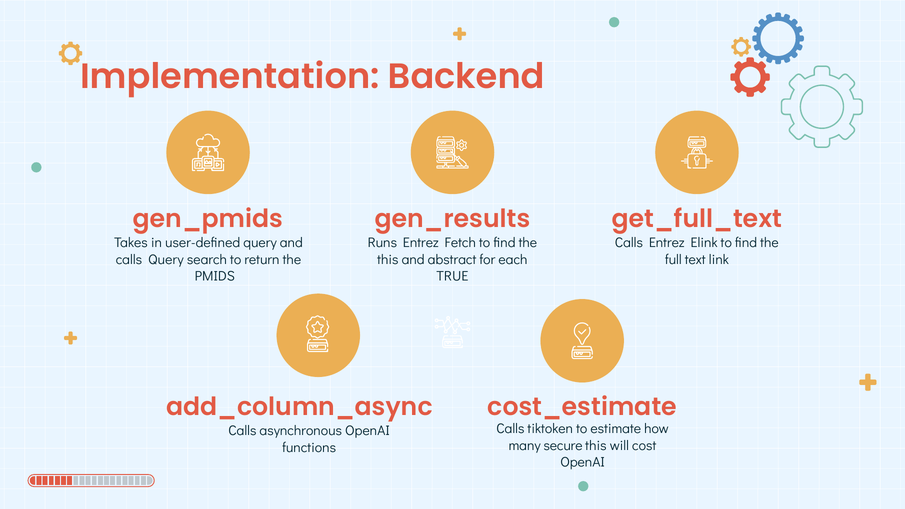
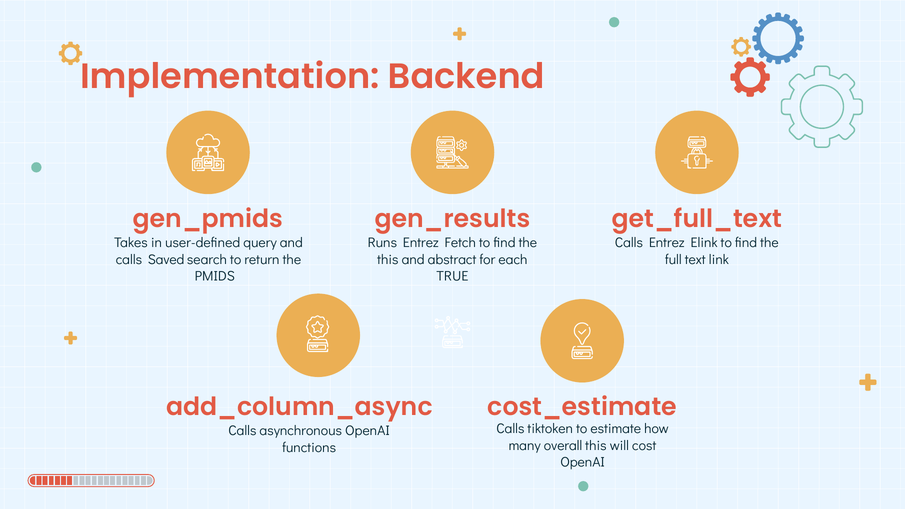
calls Query: Query -> Saved
secure: secure -> overall
